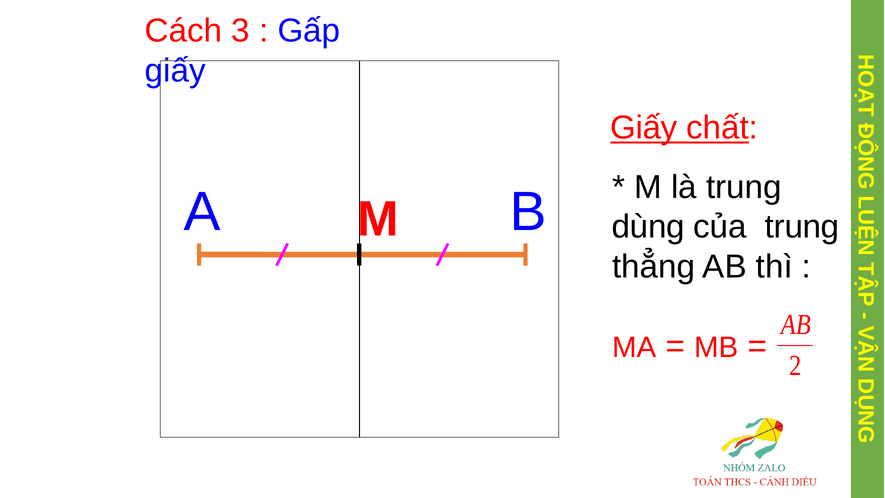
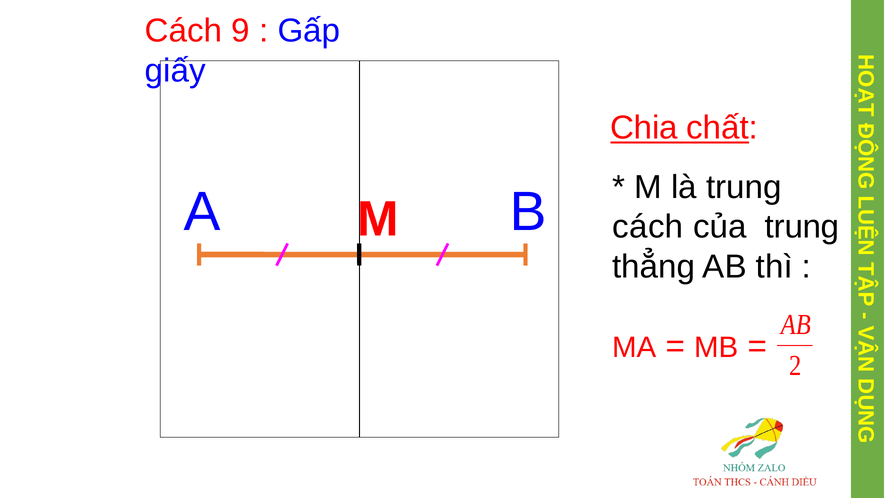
3: 3 -> 9
Giấy at (644, 128): Giấy -> Chia
dùng at (648, 227): dùng -> cách
